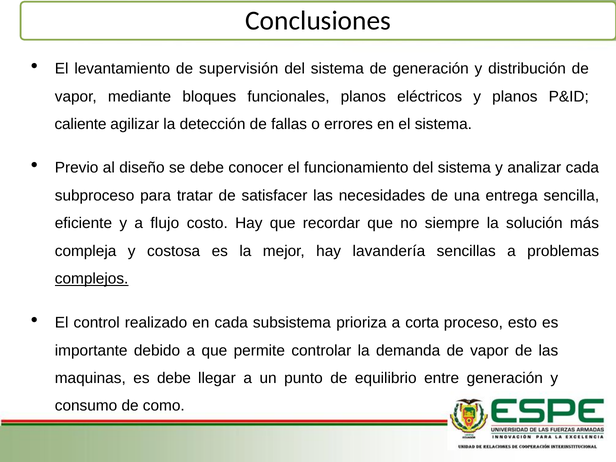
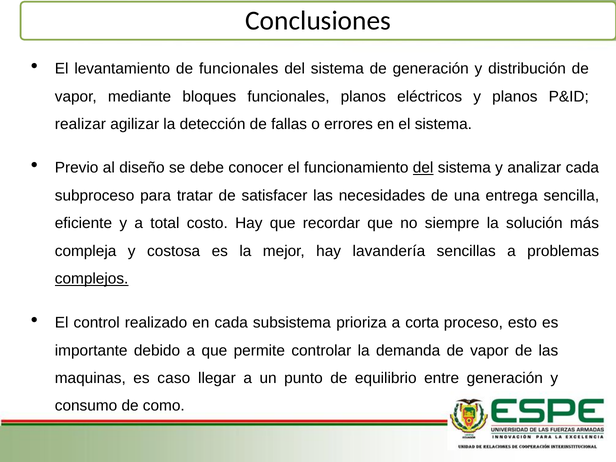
de supervisión: supervisión -> funcionales
caliente: caliente -> realizar
del at (423, 168) underline: none -> present
flujo: flujo -> total
es debe: debe -> caso
